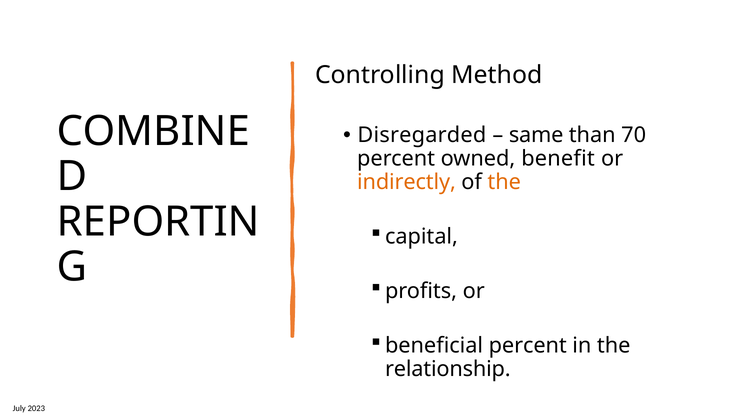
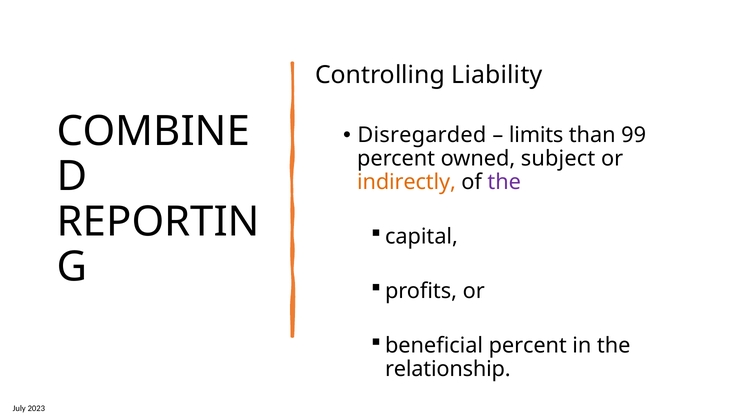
Method: Method -> Liability
same: same -> limits
70: 70 -> 99
benefit: benefit -> subject
the at (504, 182) colour: orange -> purple
